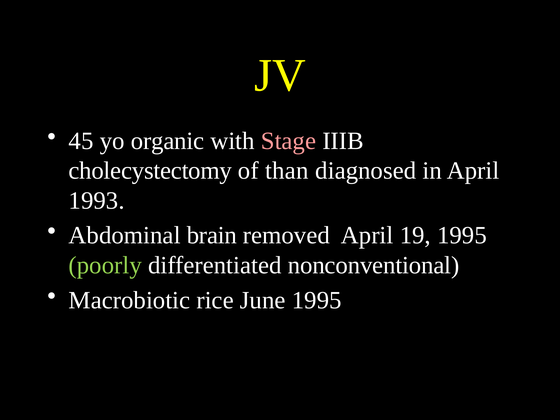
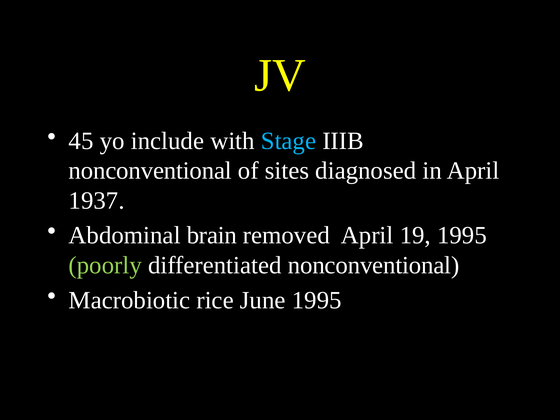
organic: organic -> include
Stage colour: pink -> light blue
cholecystectomy at (150, 171): cholecystectomy -> nonconventional
than: than -> sites
1993: 1993 -> 1937
